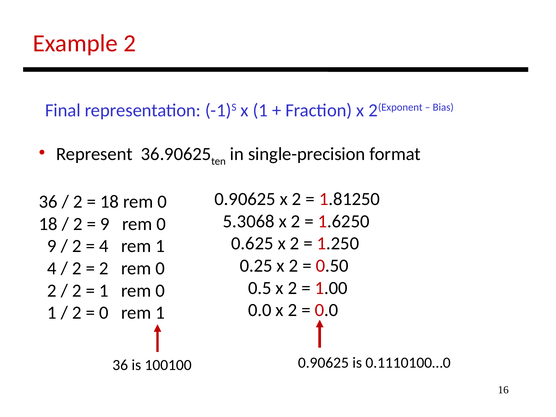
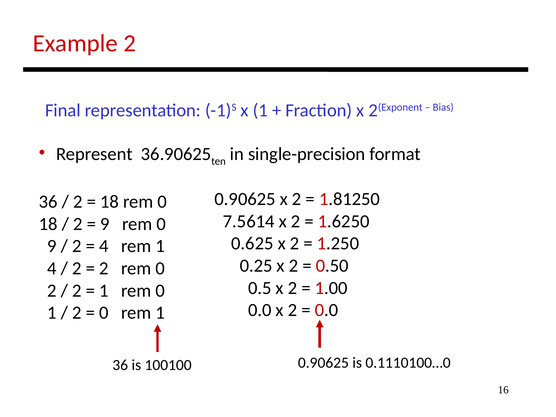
5.3068: 5.3068 -> 7.5614
